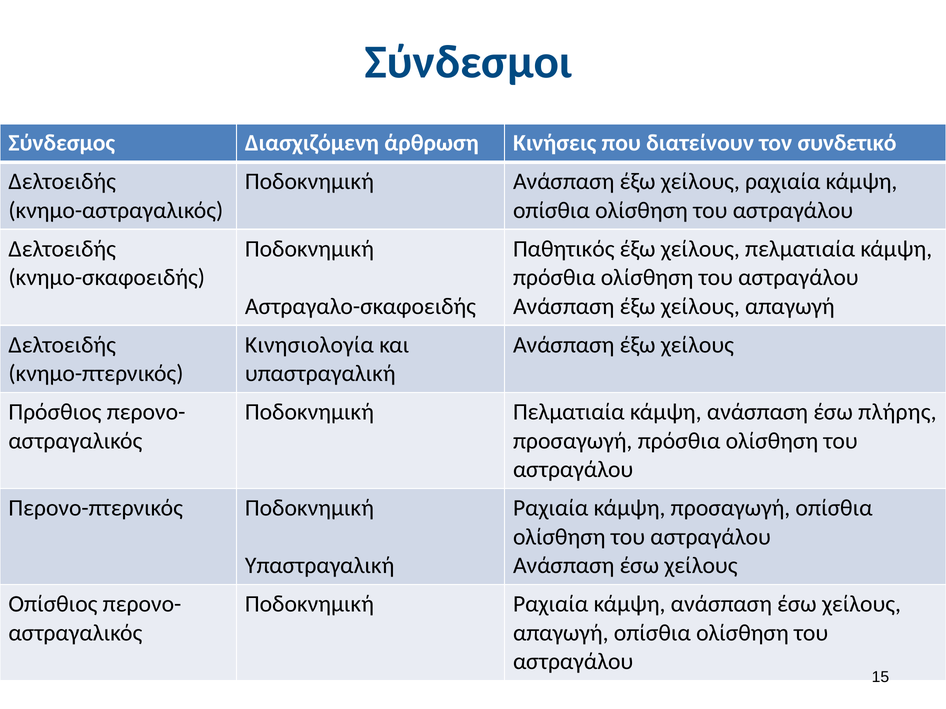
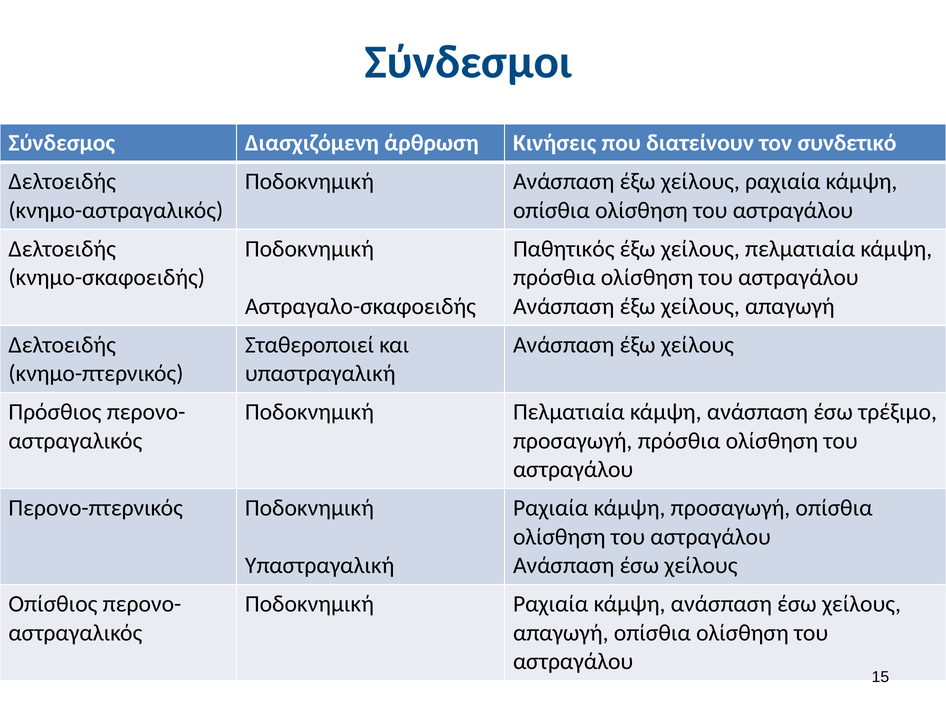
Κινησιολογία: Κινησιολογία -> Σταθεροποιεί
πλήρης: πλήρης -> τρέξιμο
